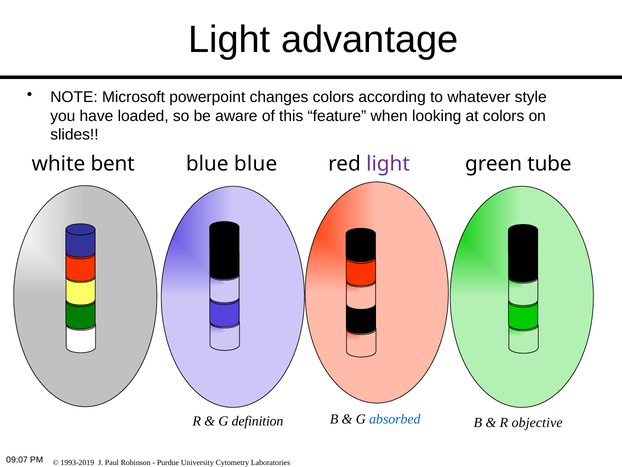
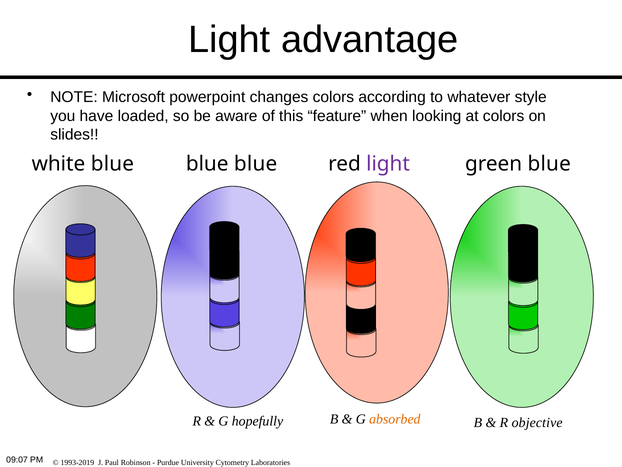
white bent: bent -> blue
green tube: tube -> blue
absorbed colour: blue -> orange
definition: definition -> hopefully
